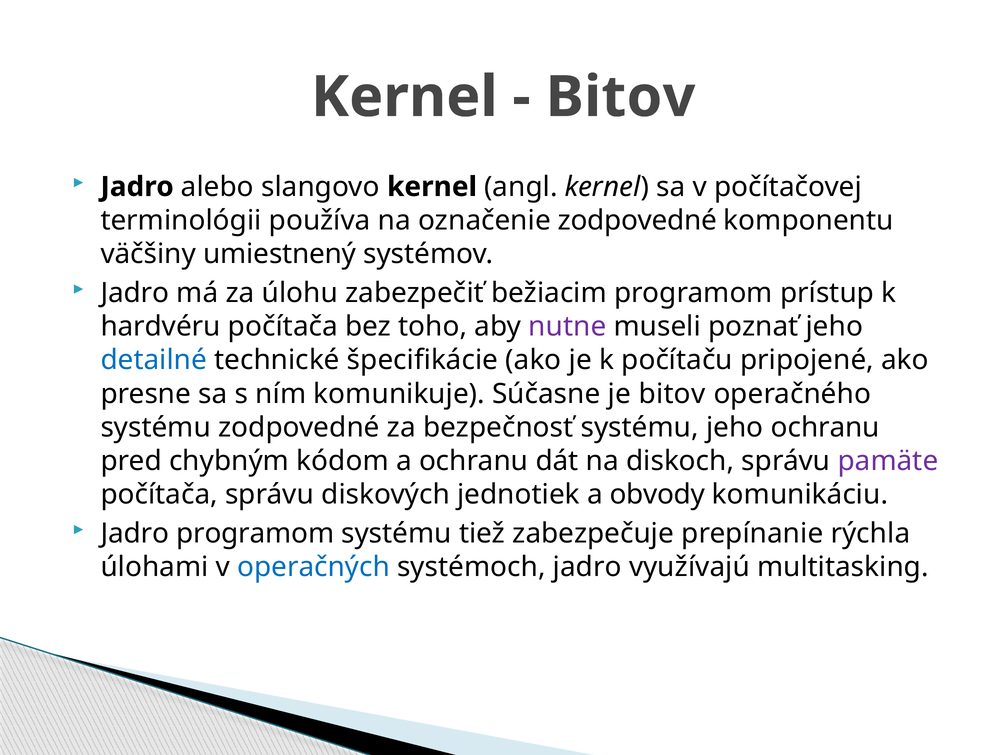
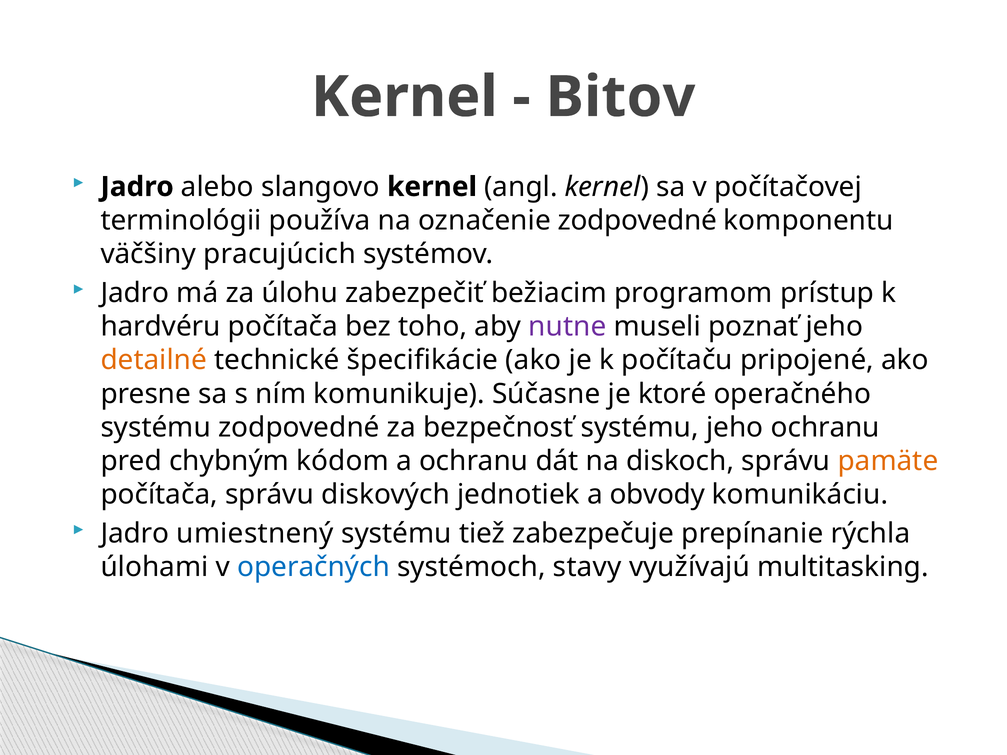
umiestnený: umiestnený -> pracujúcich
detailné colour: blue -> orange
je bitov: bitov -> ktoré
pamäte colour: purple -> orange
Jadro programom: programom -> umiestnený
systémoch jadro: jadro -> stavy
